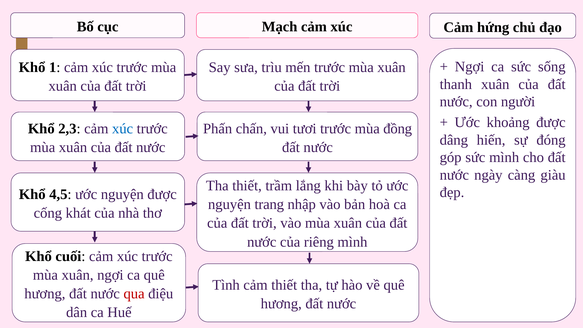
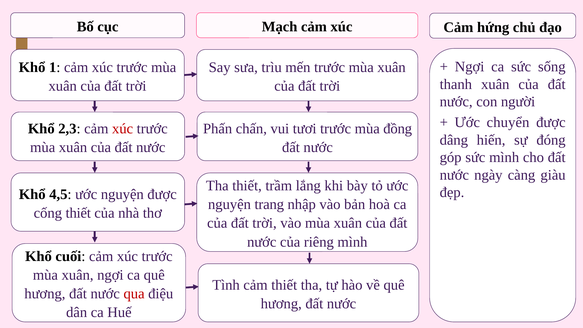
khoảng: khoảng -> chuyển
xúc at (123, 129) colour: blue -> red
cống khát: khát -> thiết
